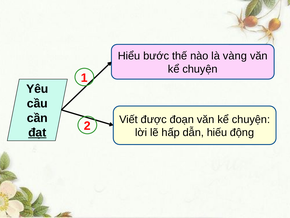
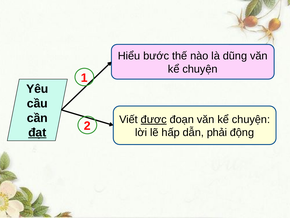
vàng: vàng -> dũng
được underline: none -> present
hiếu: hiếu -> phải
